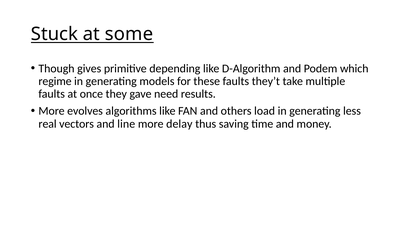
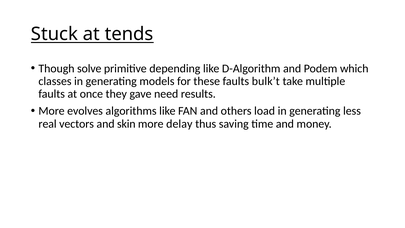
some: some -> tends
gives: gives -> solve
regime: regime -> classes
they’t: they’t -> bulk’t
line: line -> skin
